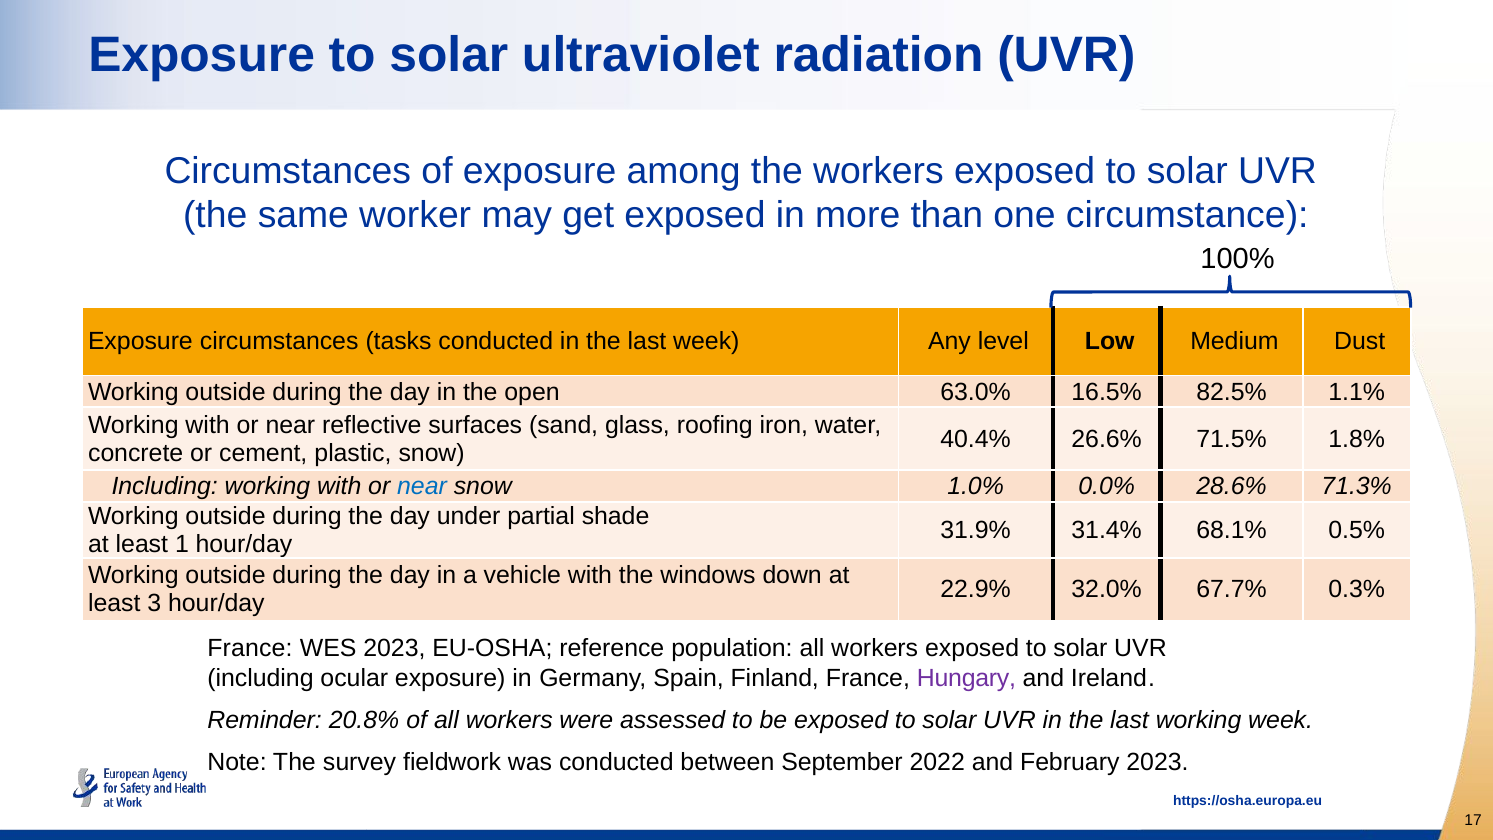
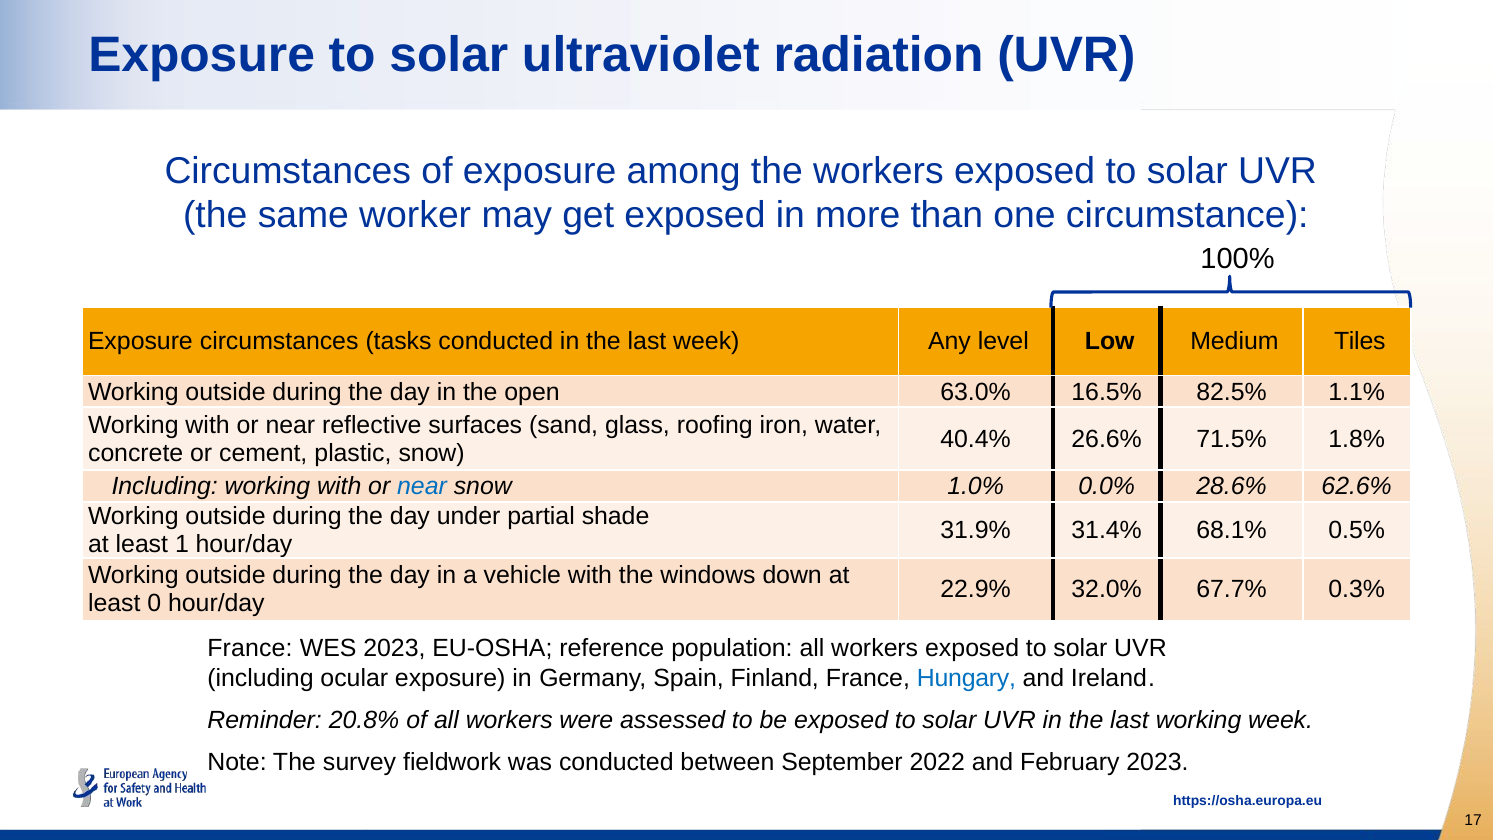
Dust: Dust -> Tiles
71.3%: 71.3% -> 62.6%
3: 3 -> 0
Hungary colour: purple -> blue
